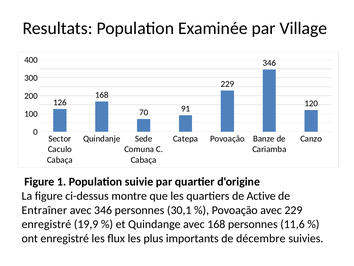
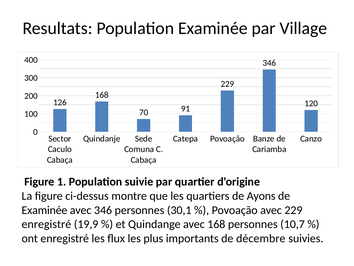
Active: Active -> Ayons
Entraîner at (44, 210): Entraîner -> Examinée
11,6: 11,6 -> 10,7
